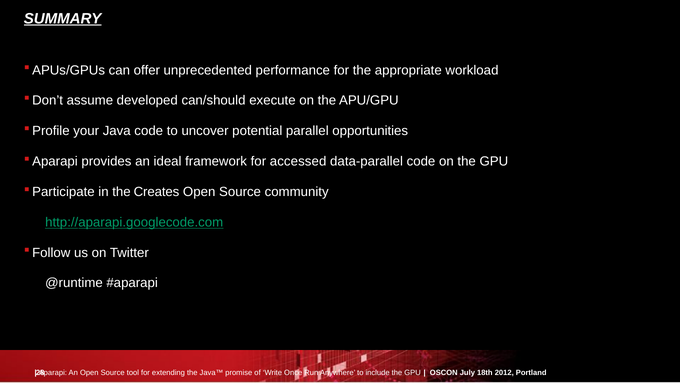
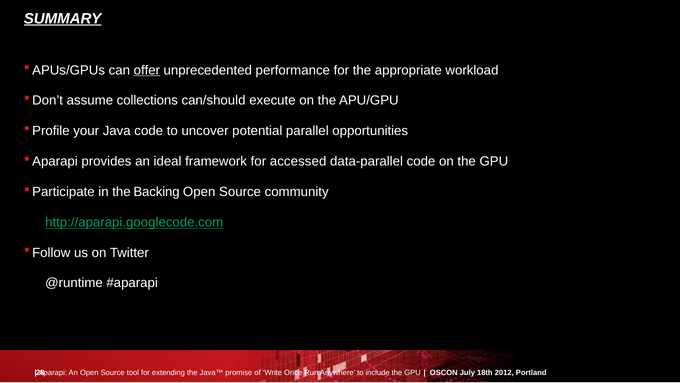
offer underline: none -> present
developed: developed -> collections
Creates: Creates -> Backing
